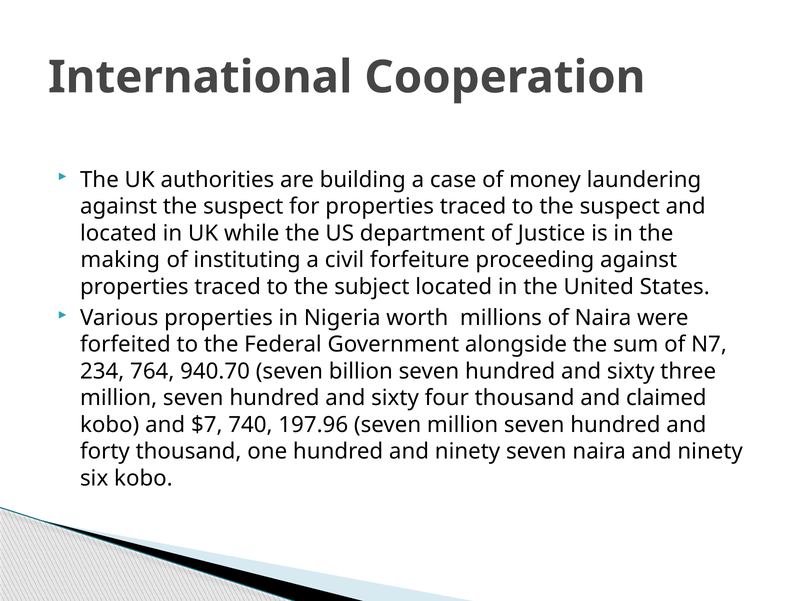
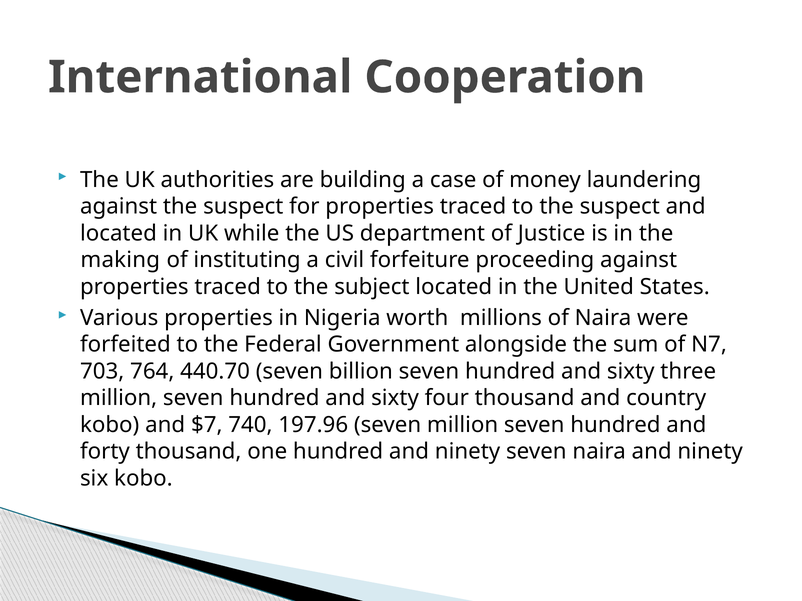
234: 234 -> 703
940.70: 940.70 -> 440.70
claimed: claimed -> country
